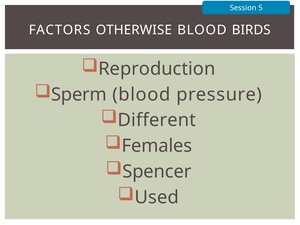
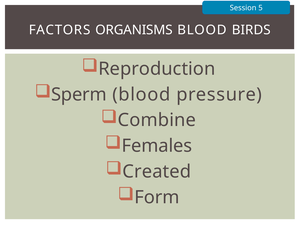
OTHERWISE: OTHERWISE -> ORGANISMS
Different: Different -> Combine
Spencer: Spencer -> Created
Used: Used -> Form
